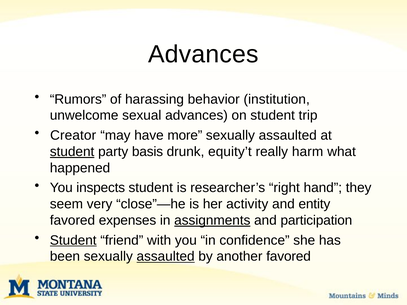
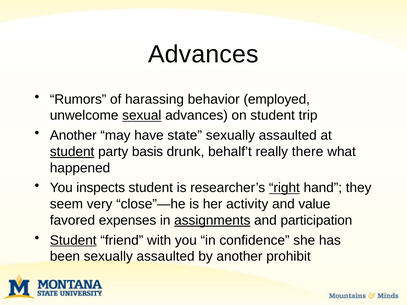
institution: institution -> employed
sexual underline: none -> present
Creator at (73, 135): Creator -> Another
more: more -> state
equity’t: equity’t -> behalf’t
harm: harm -> there
right underline: none -> present
entity: entity -> value
assaulted at (166, 257) underline: present -> none
another favored: favored -> prohibit
